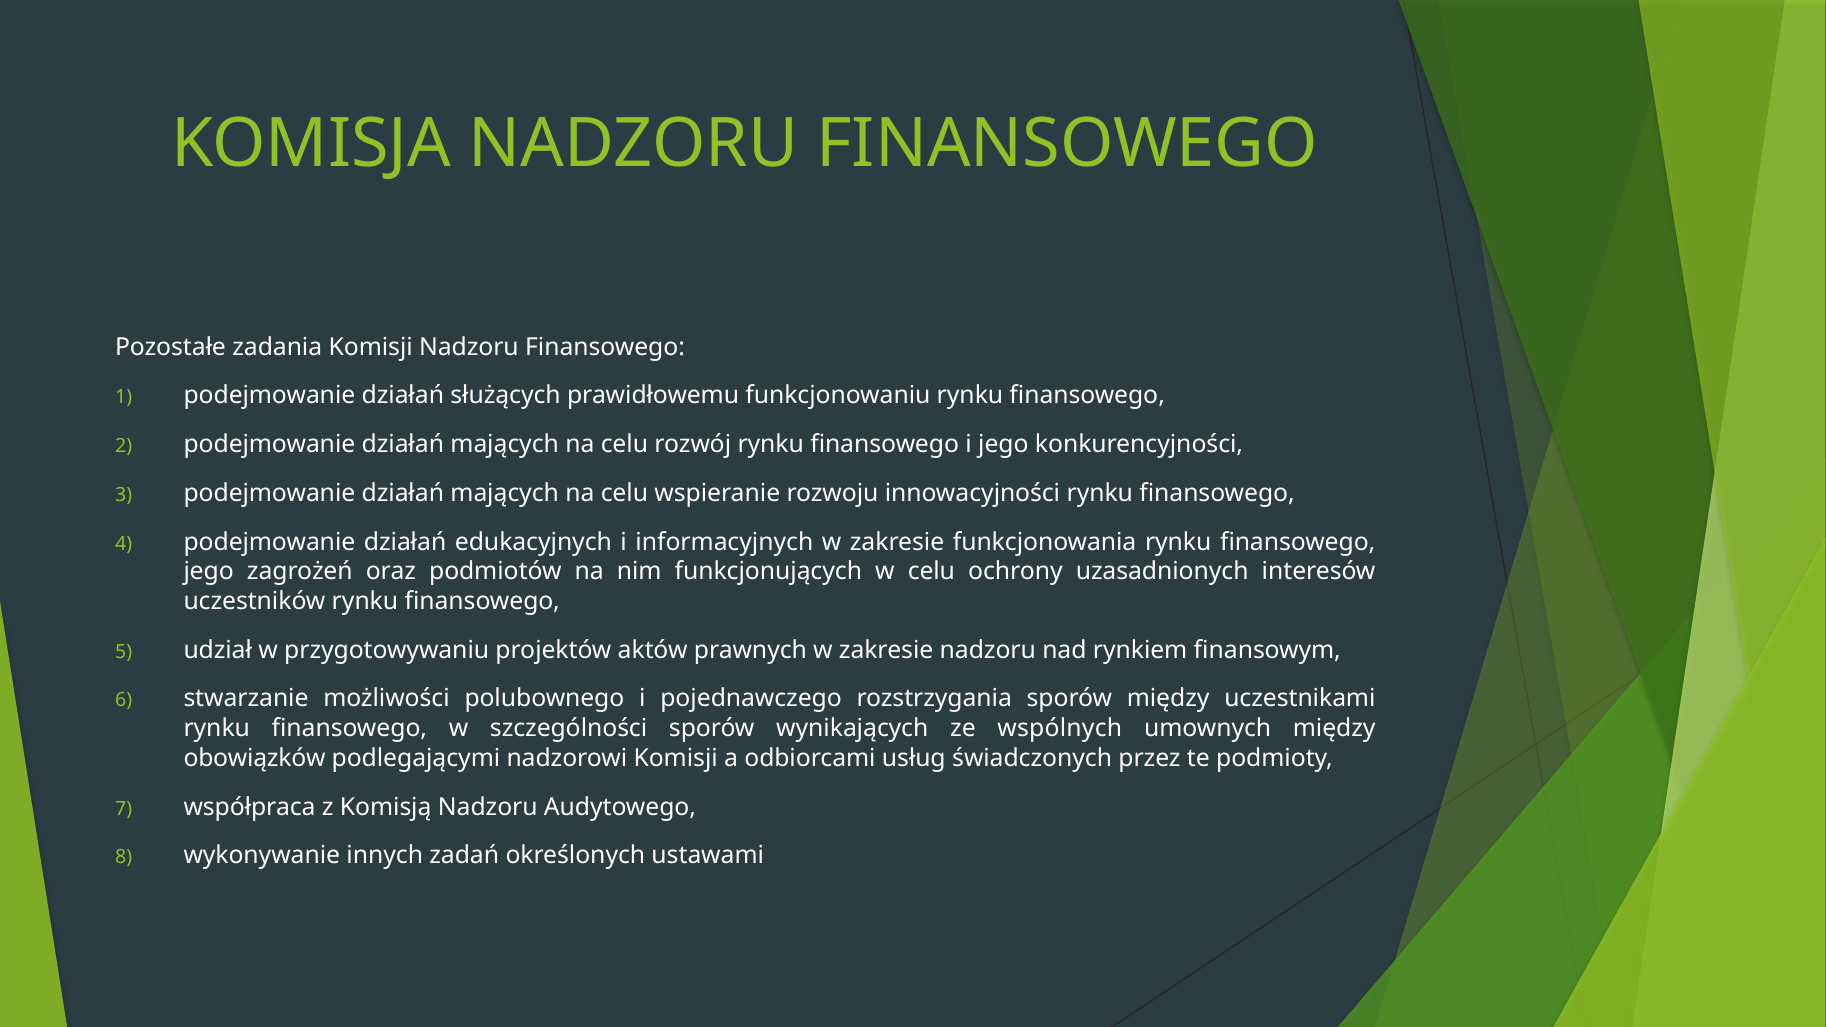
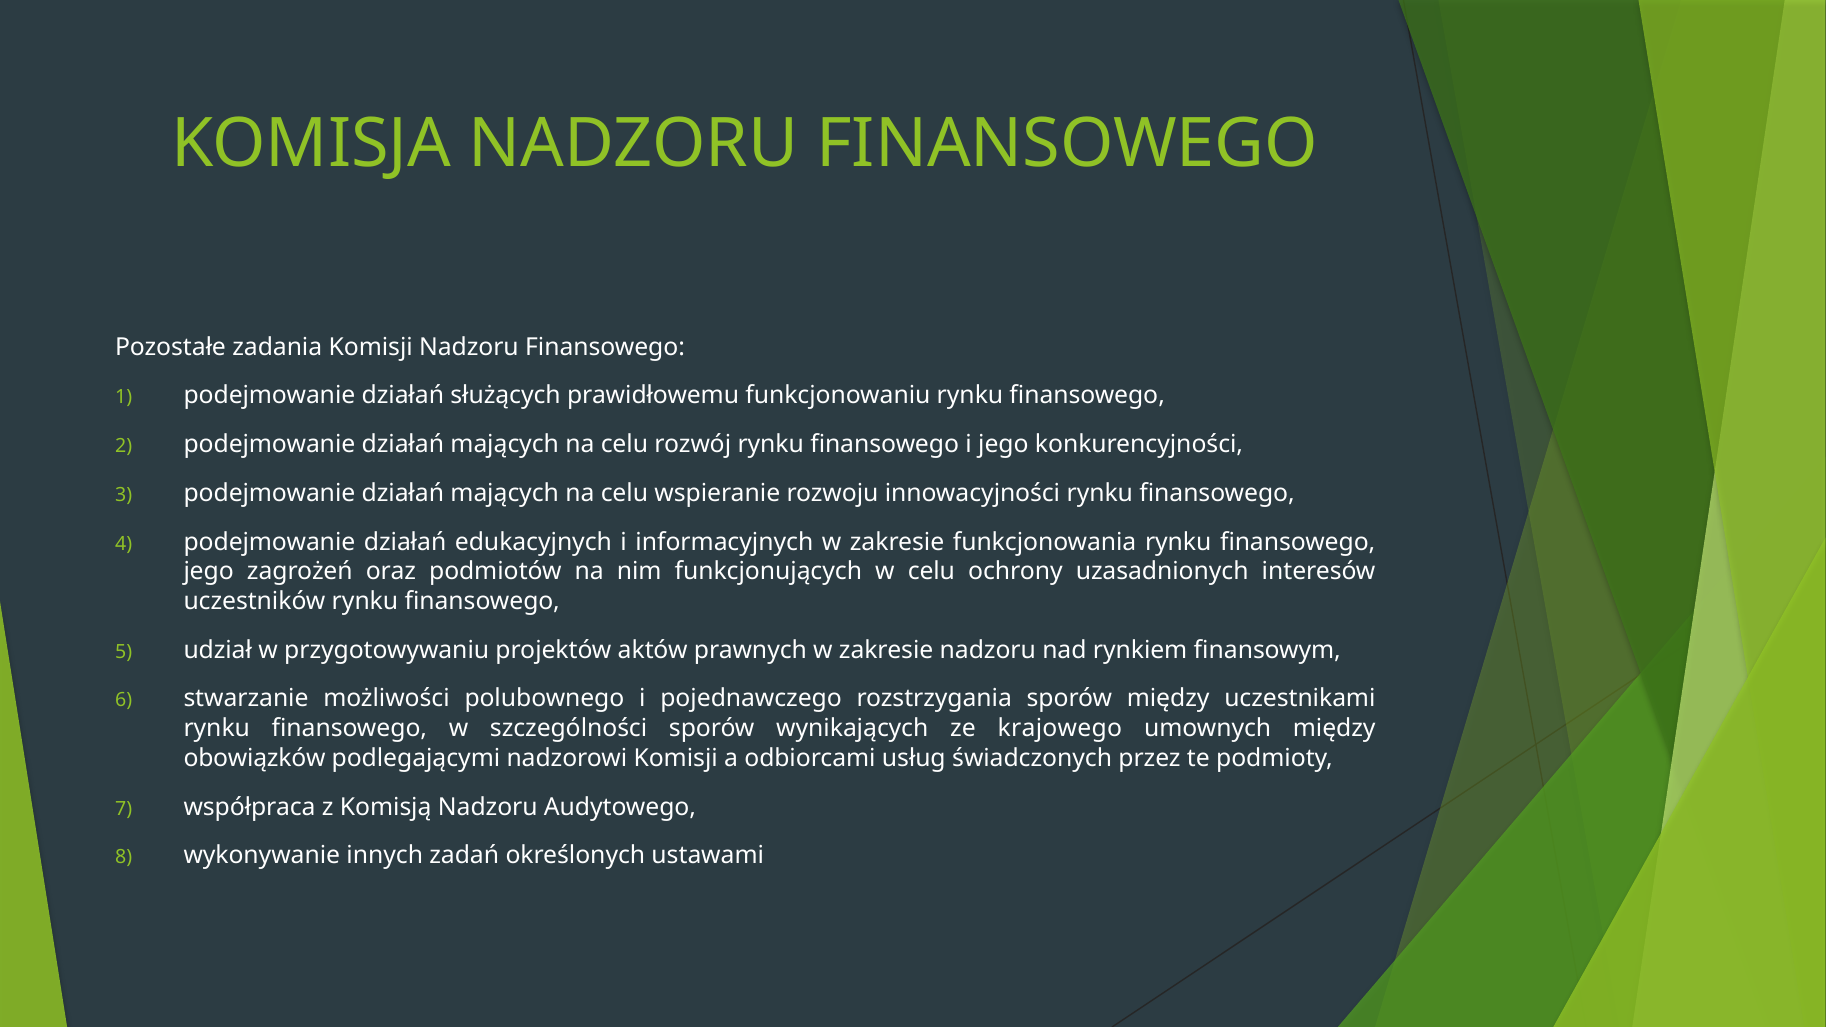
wspólnych: wspólnych -> krajowego
